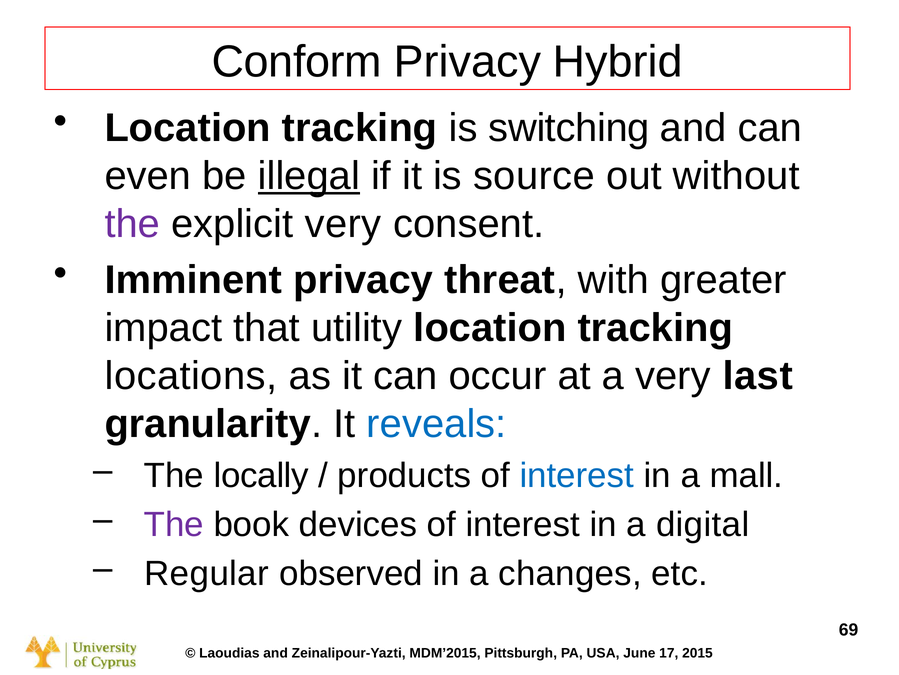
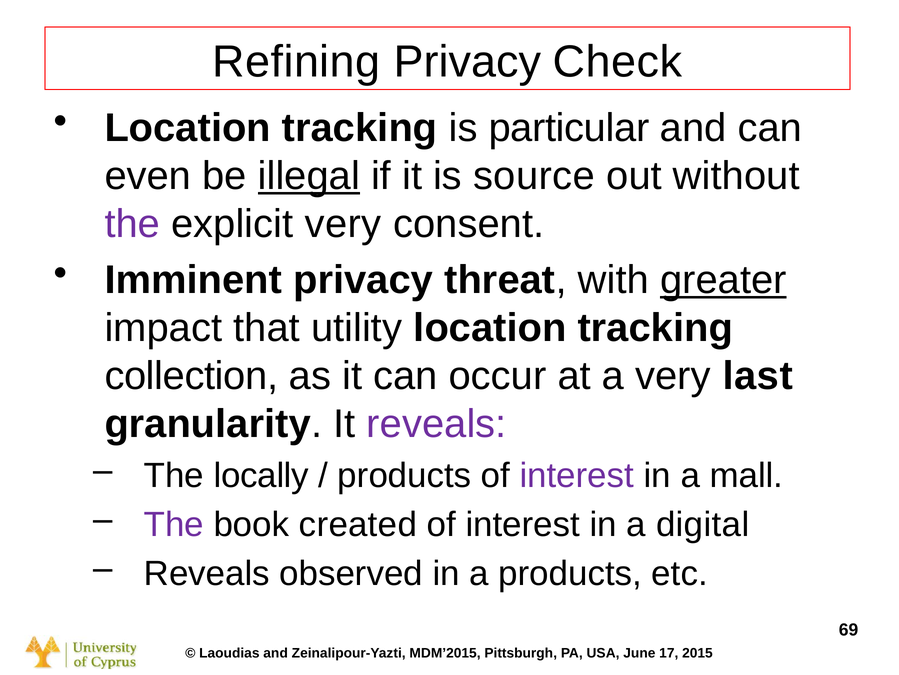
Conform: Conform -> Refining
Hybrid: Hybrid -> Check
switching: switching -> particular
greater underline: none -> present
locations: locations -> collection
reveals at (436, 423) colour: blue -> purple
interest at (577, 475) colour: blue -> purple
devices: devices -> created
Regular at (207, 573): Regular -> Reveals
a changes: changes -> products
